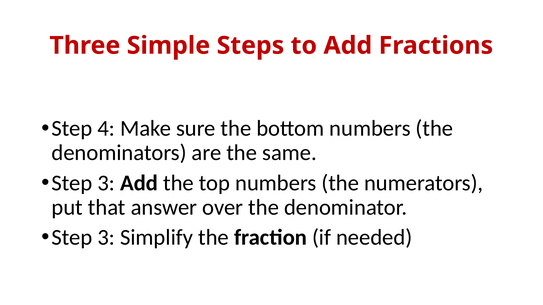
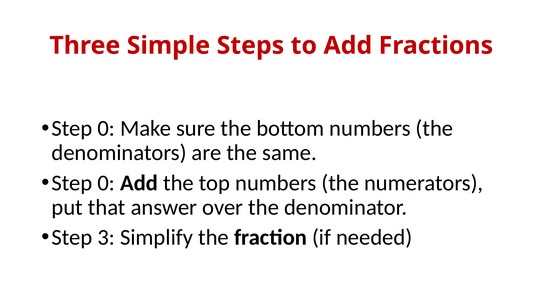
4 at (106, 129): 4 -> 0
3 at (106, 183): 3 -> 0
